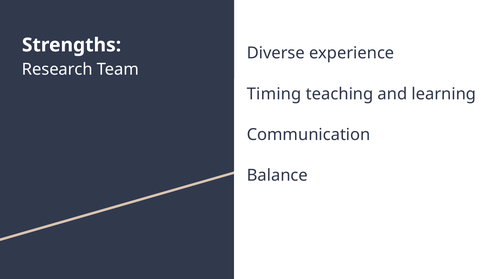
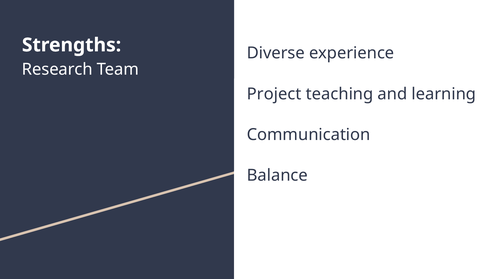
Timing: Timing -> Project
